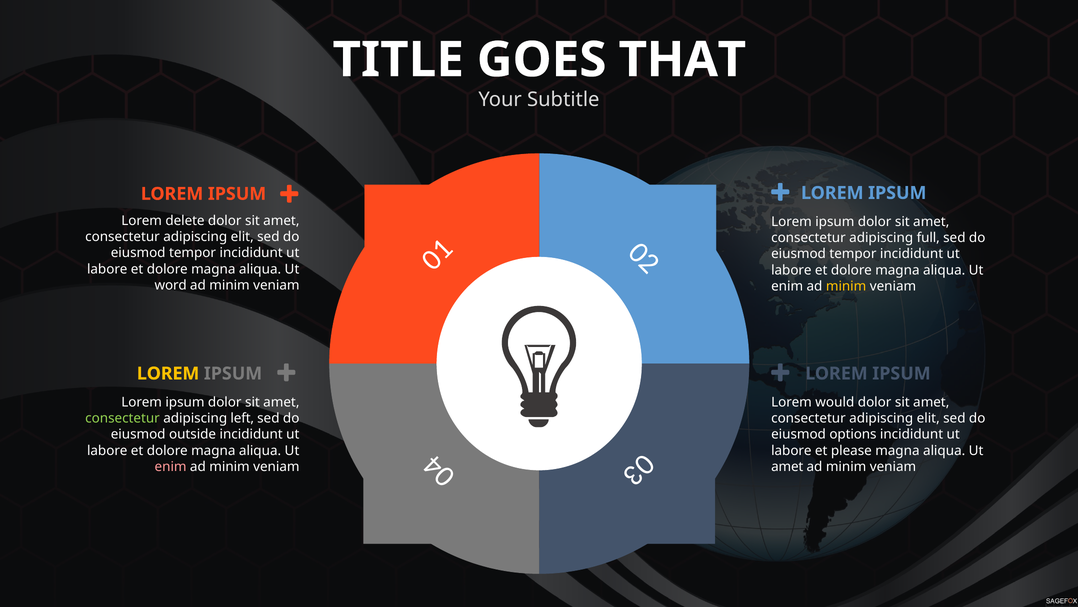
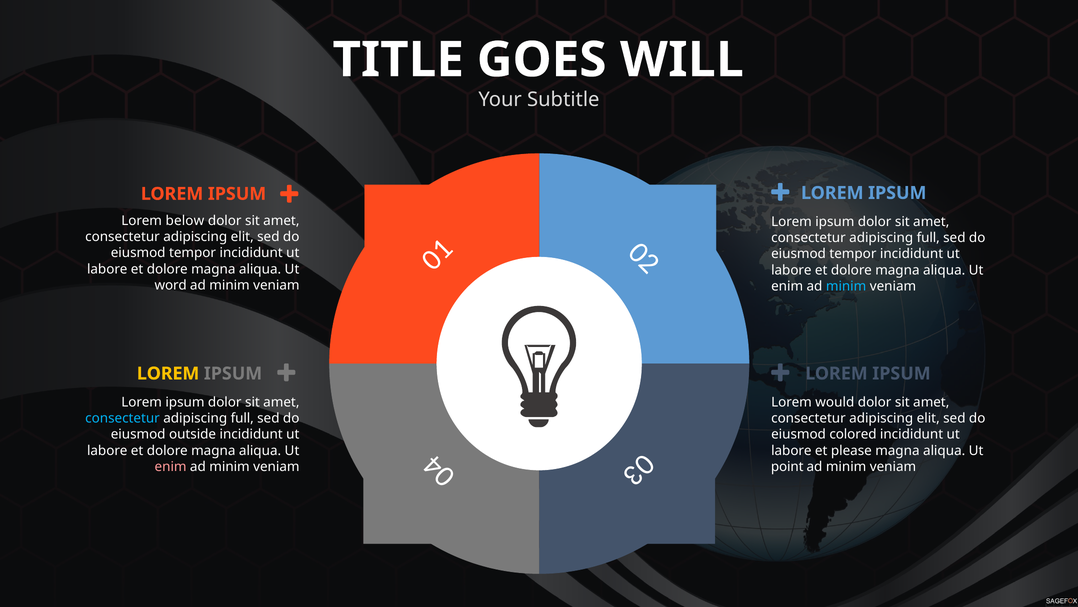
THAT: THAT -> WILL
delete: delete -> below
minim at (846, 286) colour: yellow -> light blue
consectetur at (123, 418) colour: light green -> light blue
left at (242, 418): left -> full
options: options -> colored
amet at (787, 466): amet -> point
